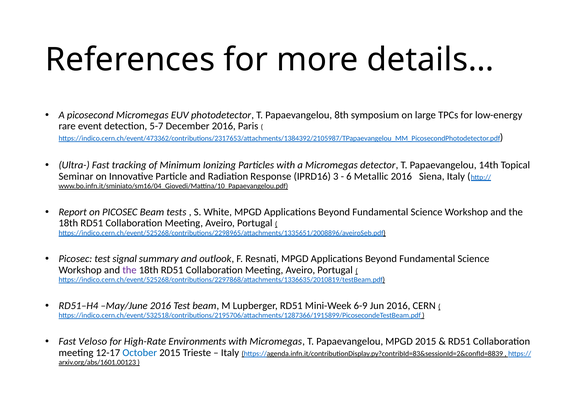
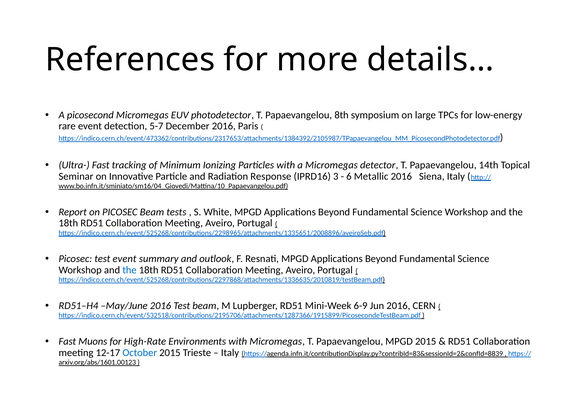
test signal: signal -> event
the at (129, 270) colour: purple -> blue
Veloso: Veloso -> Muons
